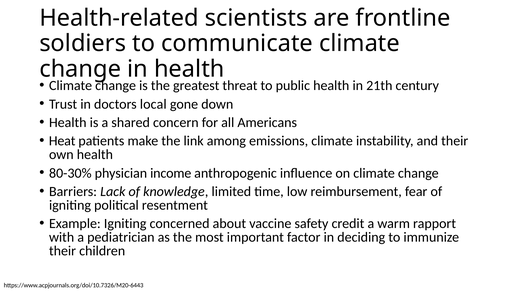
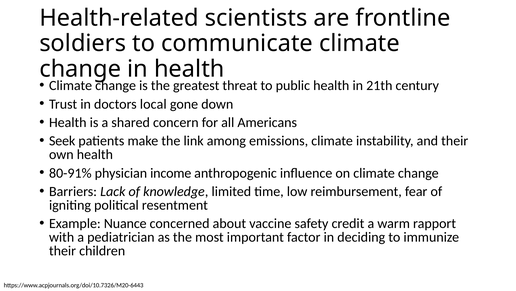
Heat: Heat -> Seek
80-30%: 80-30% -> 80-91%
Example Igniting: Igniting -> Nuance
